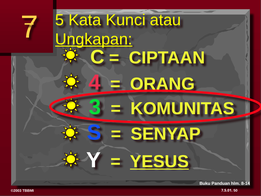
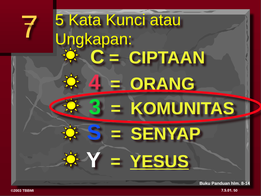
Ungkapan underline: present -> none
